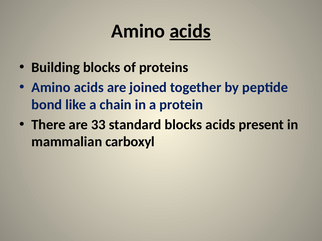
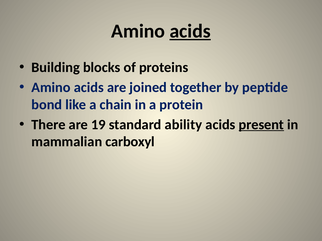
33: 33 -> 19
standard blocks: blocks -> ability
present underline: none -> present
